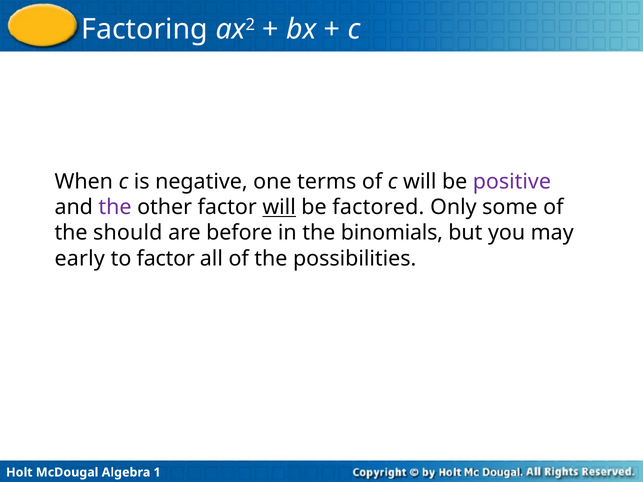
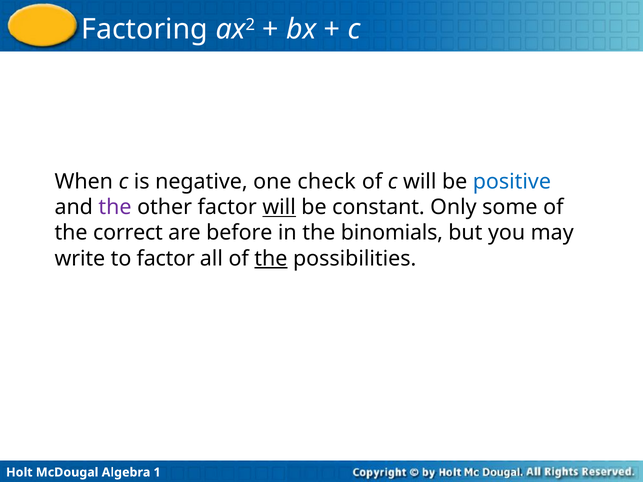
terms: terms -> check
positive colour: purple -> blue
factored: factored -> constant
should: should -> correct
early: early -> write
the at (271, 259) underline: none -> present
